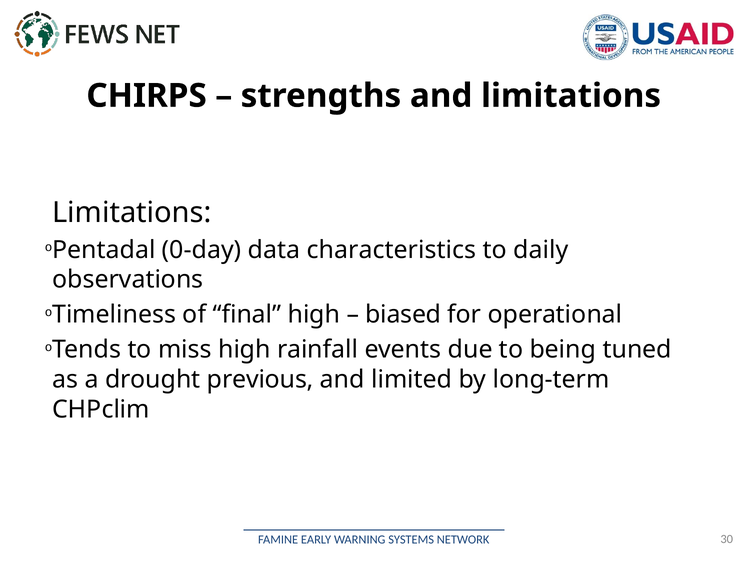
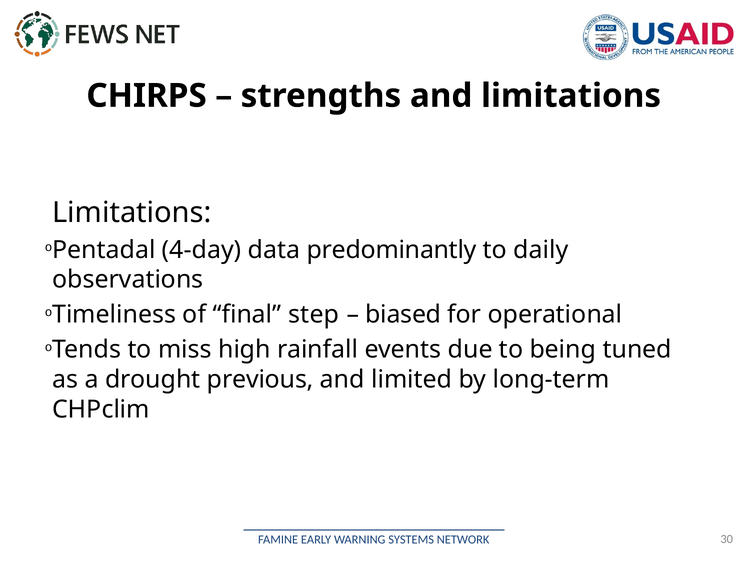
0-day: 0-day -> 4-day
characteristics: characteristics -> predominantly
final high: high -> step
